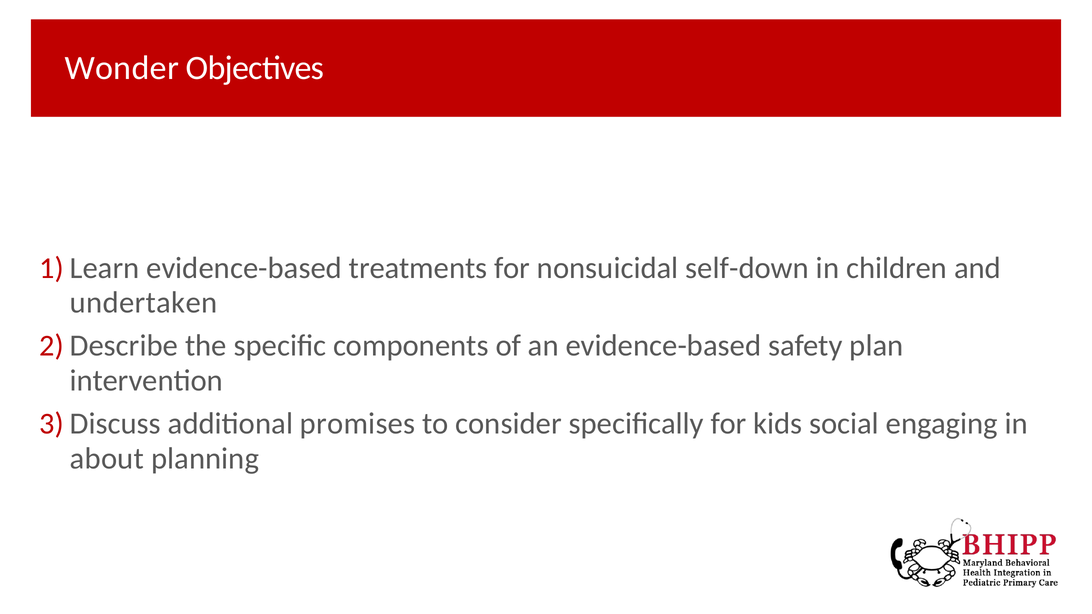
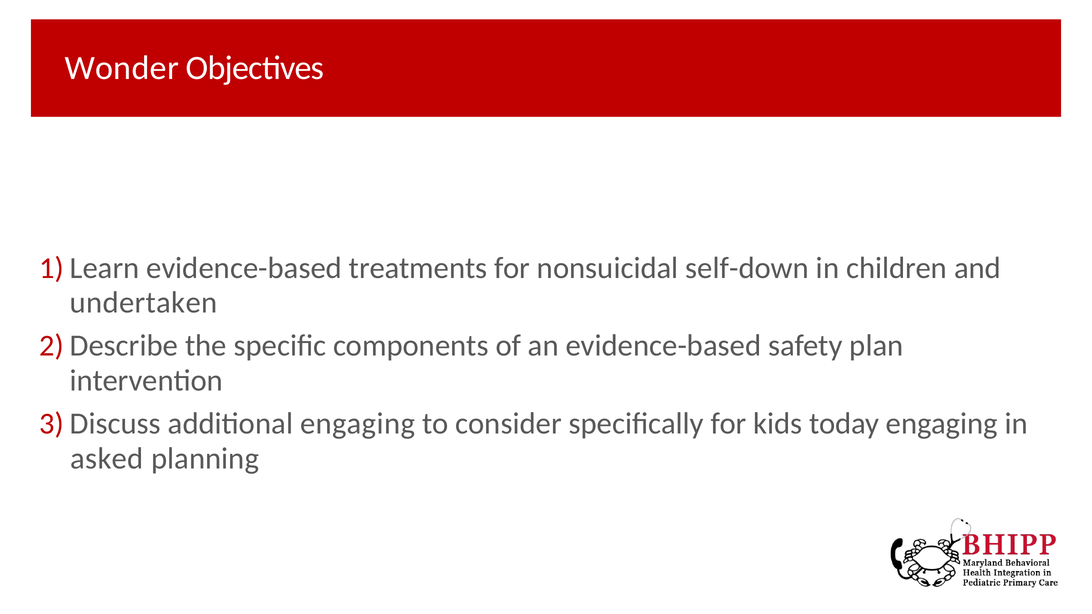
additional promises: promises -> engaging
social: social -> today
about: about -> asked
